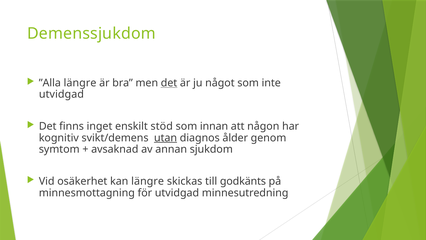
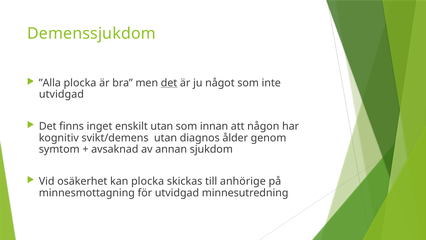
”Alla längre: längre -> plocka
enskilt stöd: stöd -> utan
utan at (166, 138) underline: present -> none
kan längre: längre -> plocka
godkänts: godkänts -> anhörige
